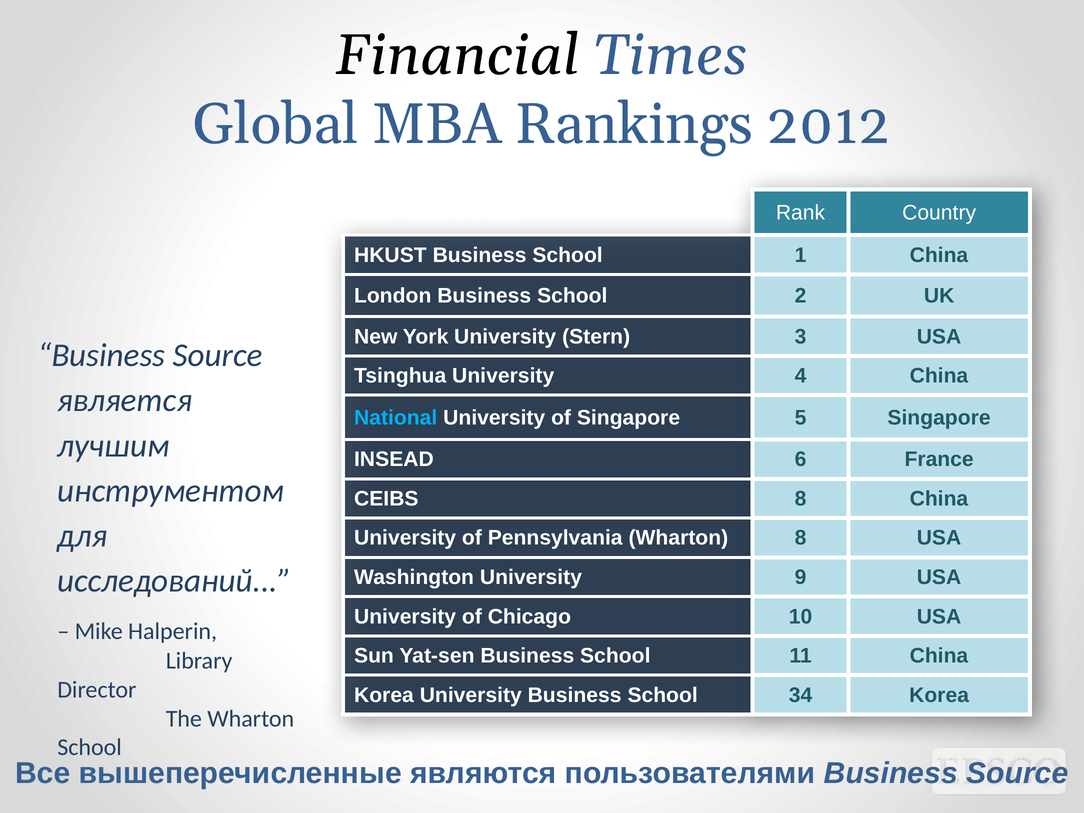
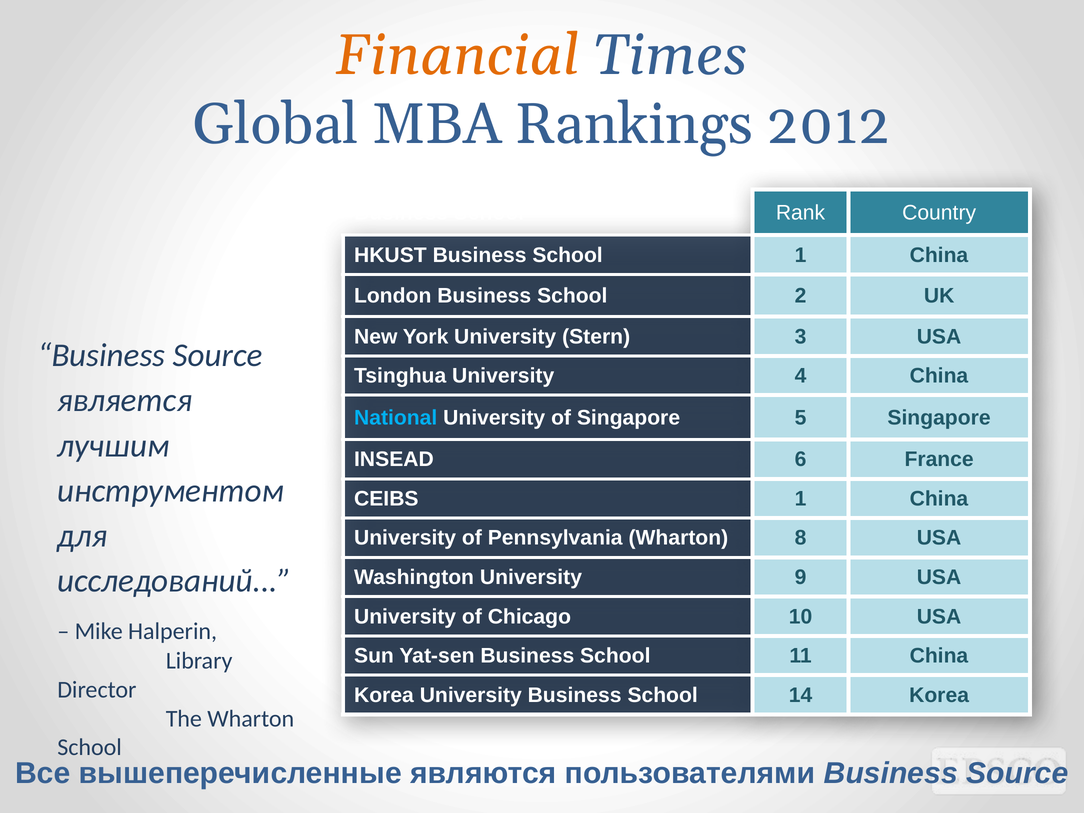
Financial colour: black -> orange
CEIBS 8: 8 -> 1
34: 34 -> 14
